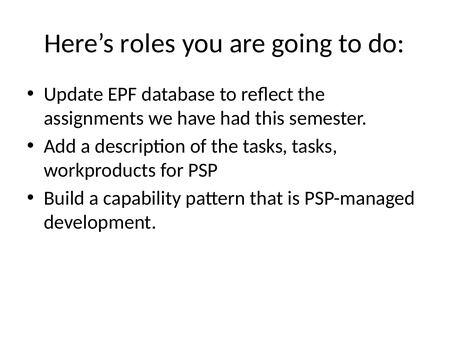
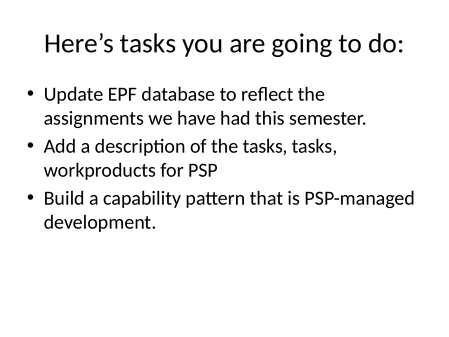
Here’s roles: roles -> tasks
